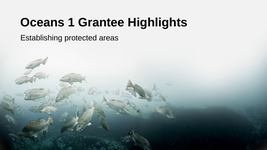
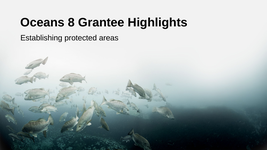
1: 1 -> 8
